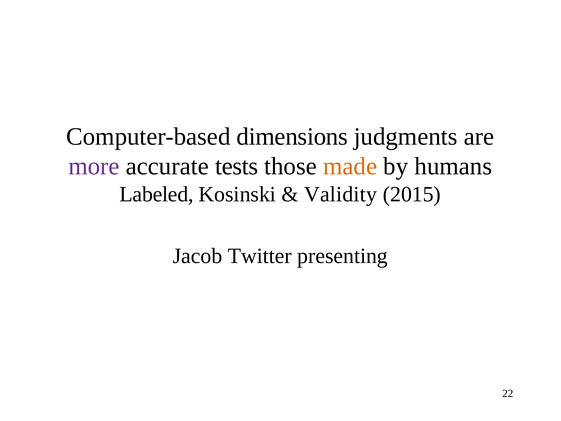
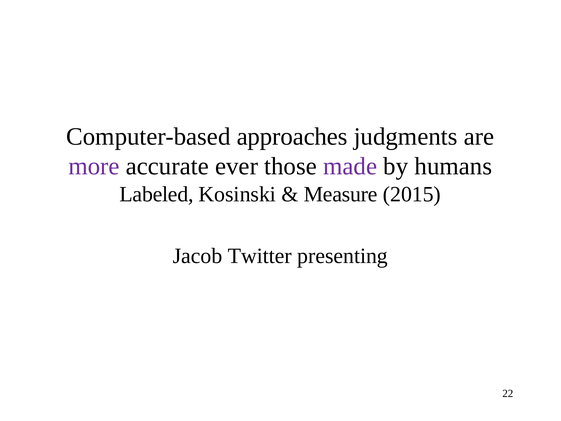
dimensions: dimensions -> approaches
tests: tests -> ever
made colour: orange -> purple
Validity: Validity -> Measure
